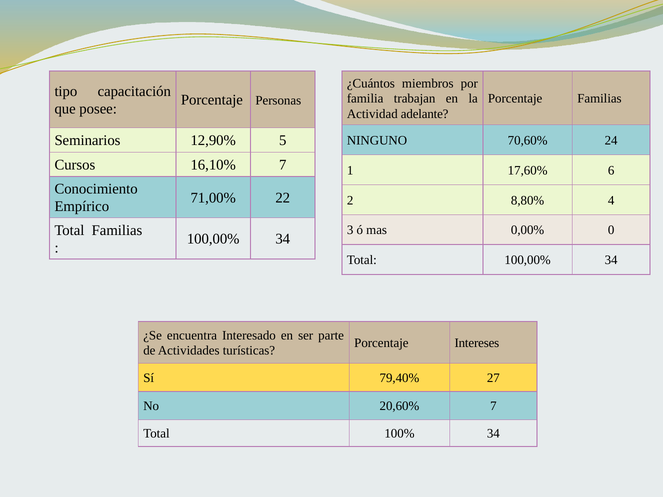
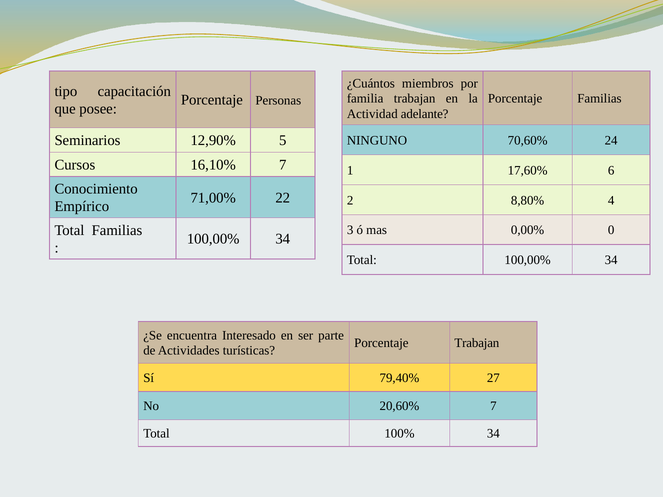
Porcentaje Intereses: Intereses -> Trabajan
